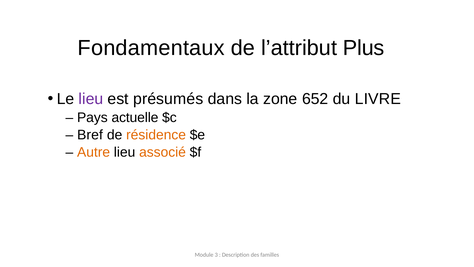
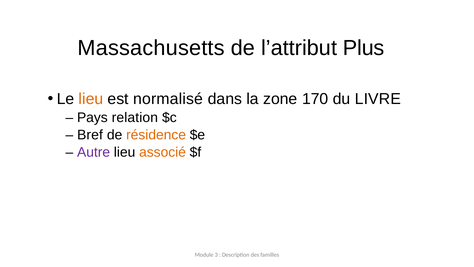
Fondamentaux: Fondamentaux -> Massachusetts
lieu at (91, 99) colour: purple -> orange
présumés: présumés -> normalisé
652: 652 -> 170
actuelle: actuelle -> relation
Autre colour: orange -> purple
